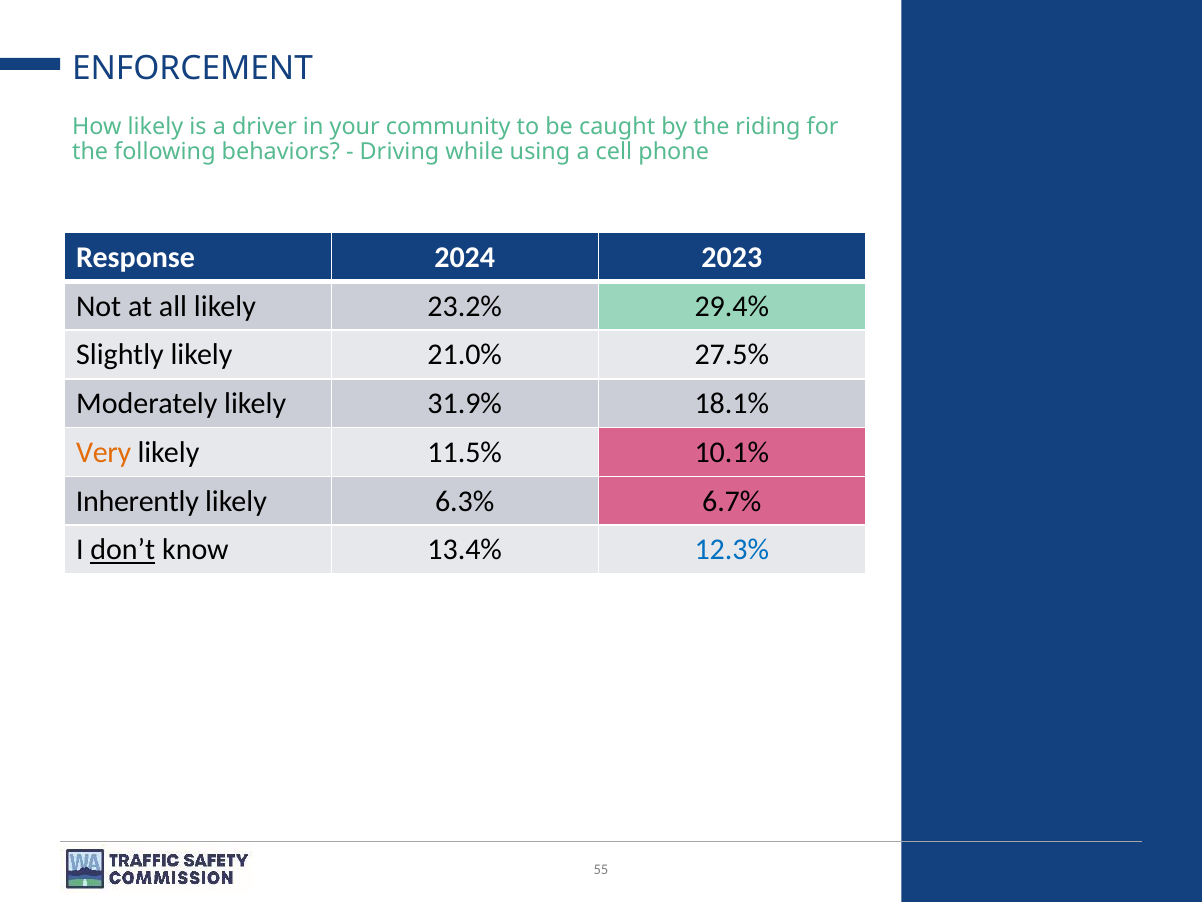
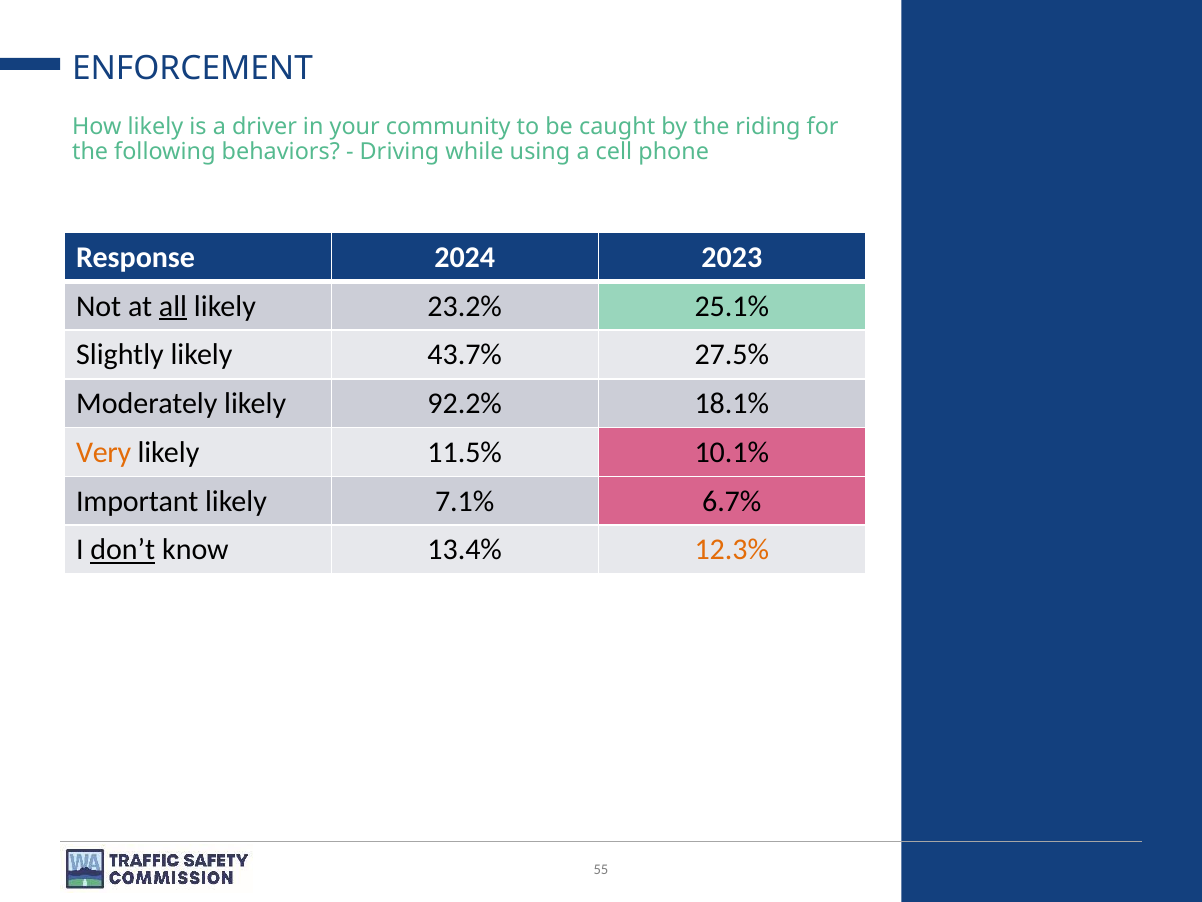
all underline: none -> present
29.4%: 29.4% -> 25.1%
21.0%: 21.0% -> 43.7%
31.9%: 31.9% -> 92.2%
Inherently: Inherently -> Important
6.3%: 6.3% -> 7.1%
12.3% colour: blue -> orange
